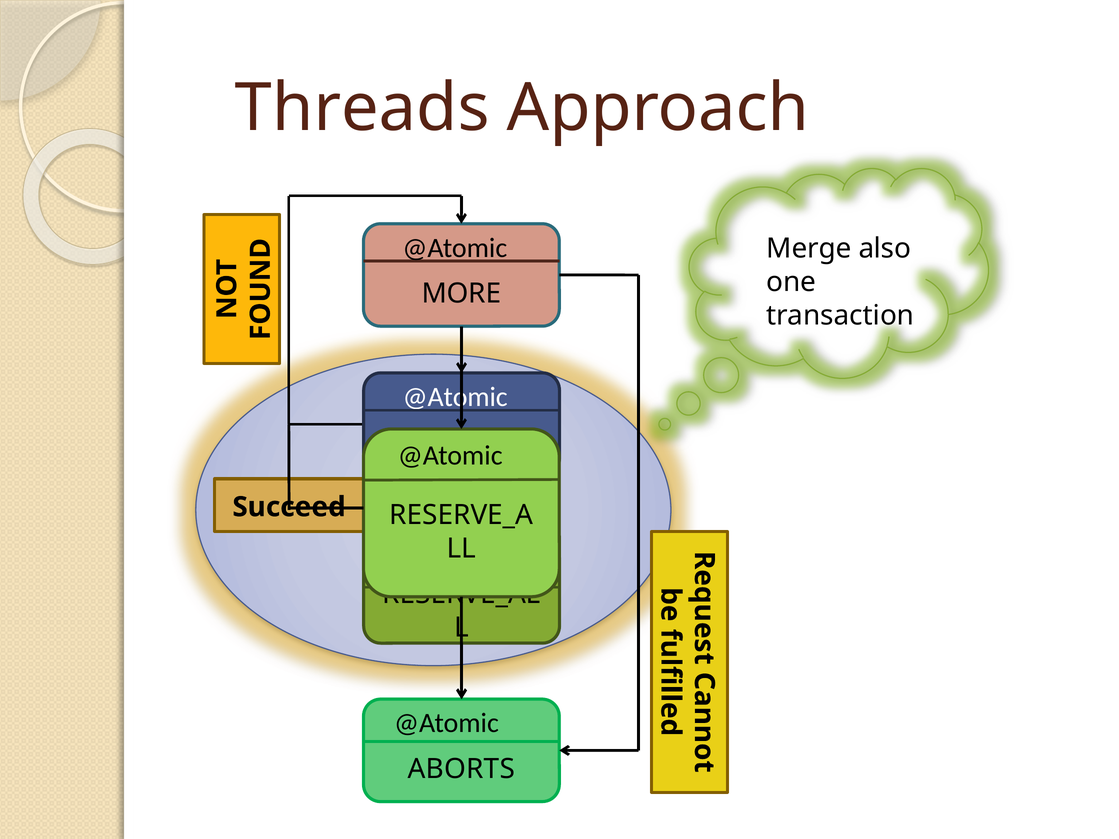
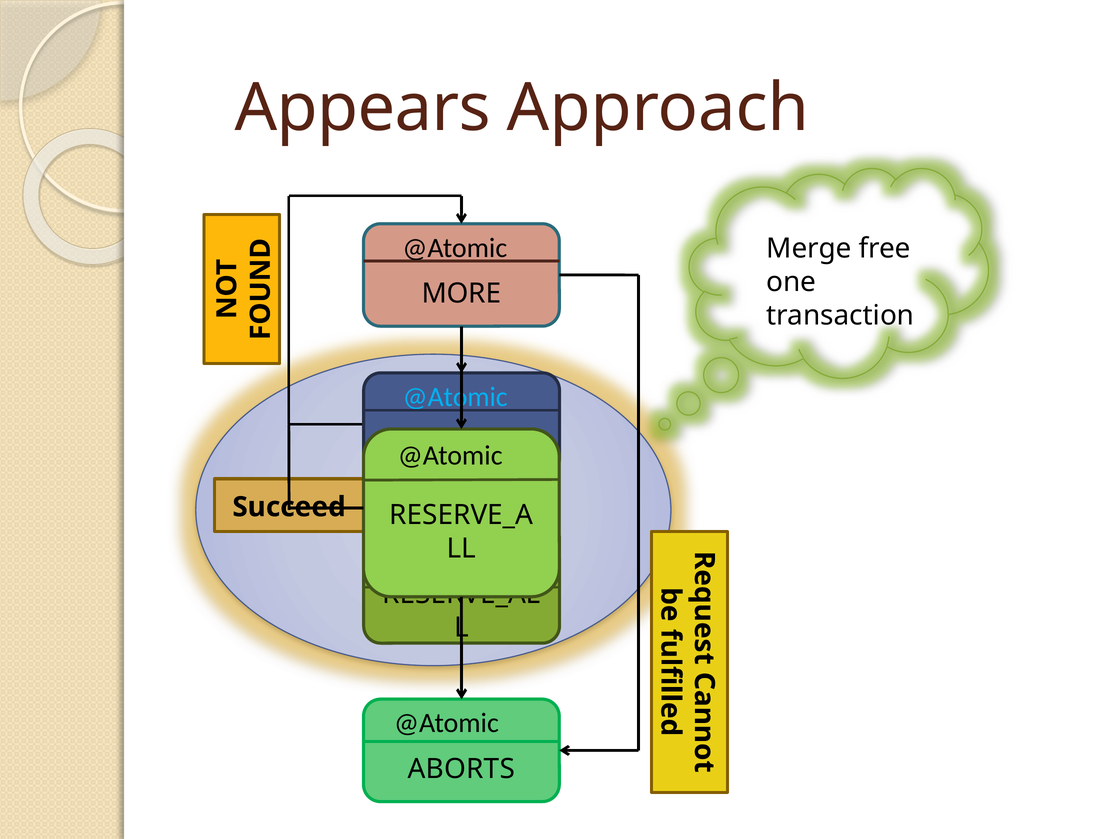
Threads: Threads -> Appears
also: also -> free
@Atomic at (455, 397) colour: white -> light blue
